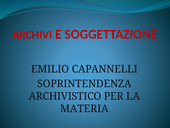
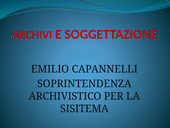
MATERIA: MATERIA -> SISITEMA
